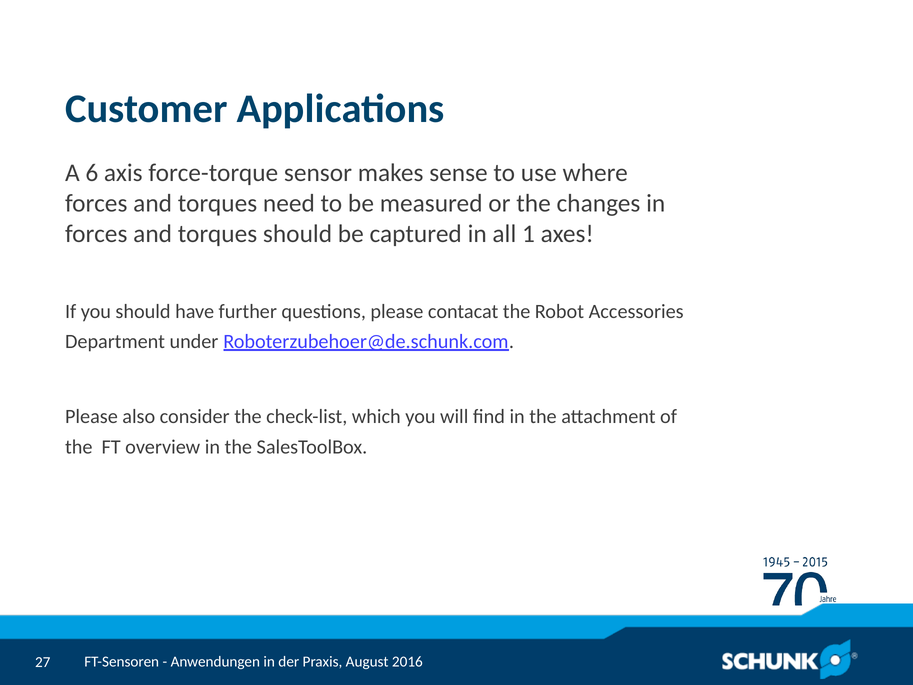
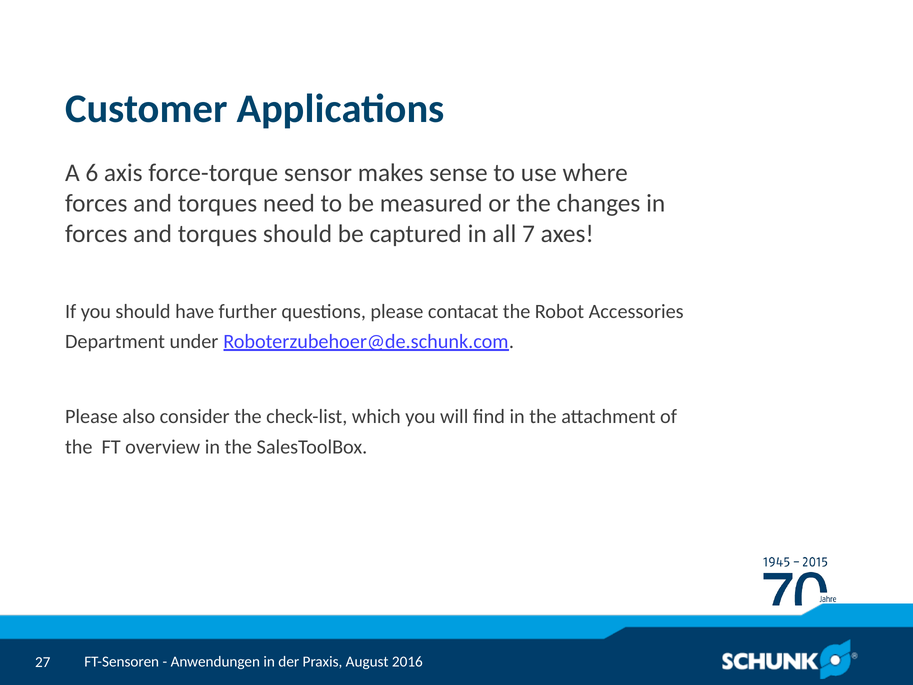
1: 1 -> 7
